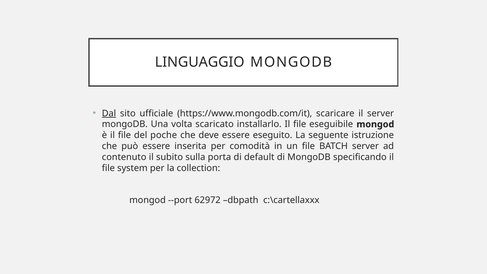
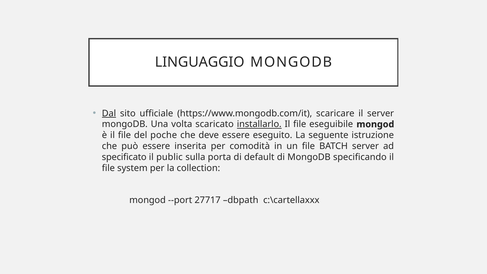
installarlo underline: none -> present
contenuto: contenuto -> specificato
subito: subito -> public
62972: 62972 -> 27717
